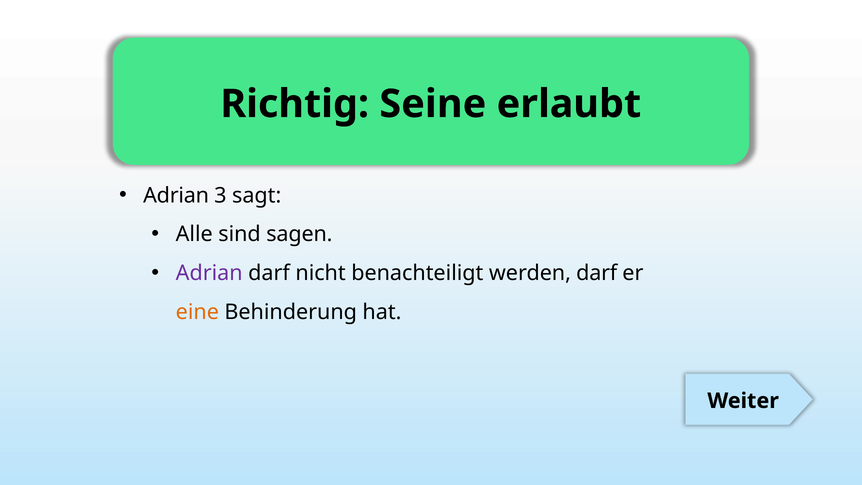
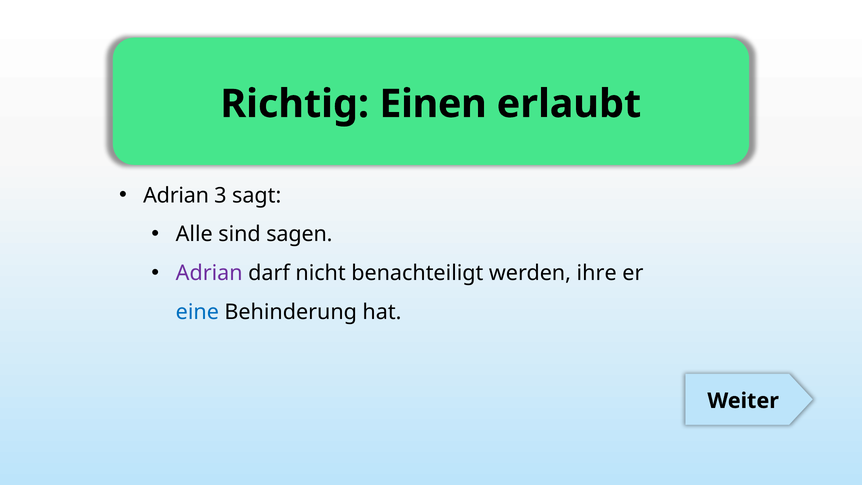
Seine: Seine -> Einen
werden darf: darf -> ihre
eine colour: orange -> blue
